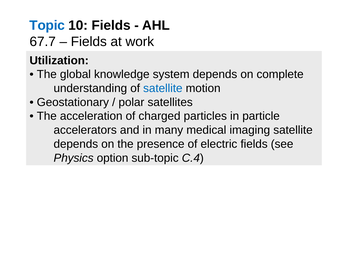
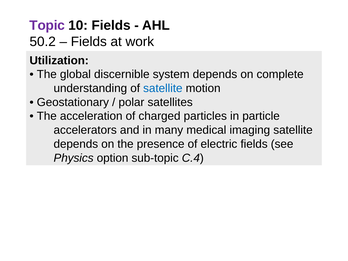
Topic colour: blue -> purple
67.7: 67.7 -> 50.2
knowledge: knowledge -> discernible
